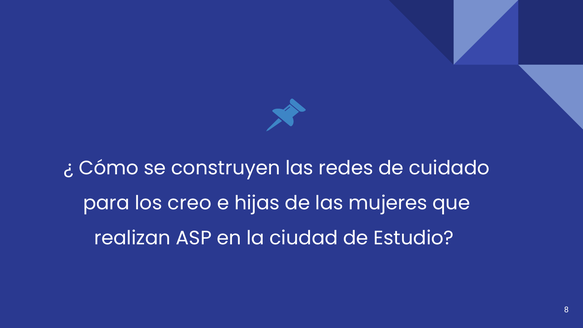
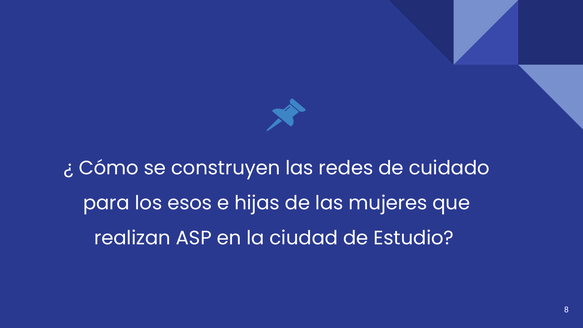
creo: creo -> esos
